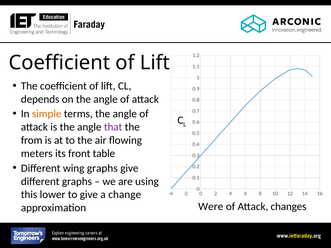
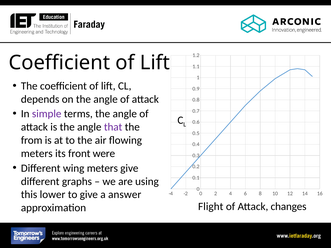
simple colour: orange -> purple
table: table -> were
wing graphs: graphs -> meters
change: change -> answer
Were: Were -> Flight
